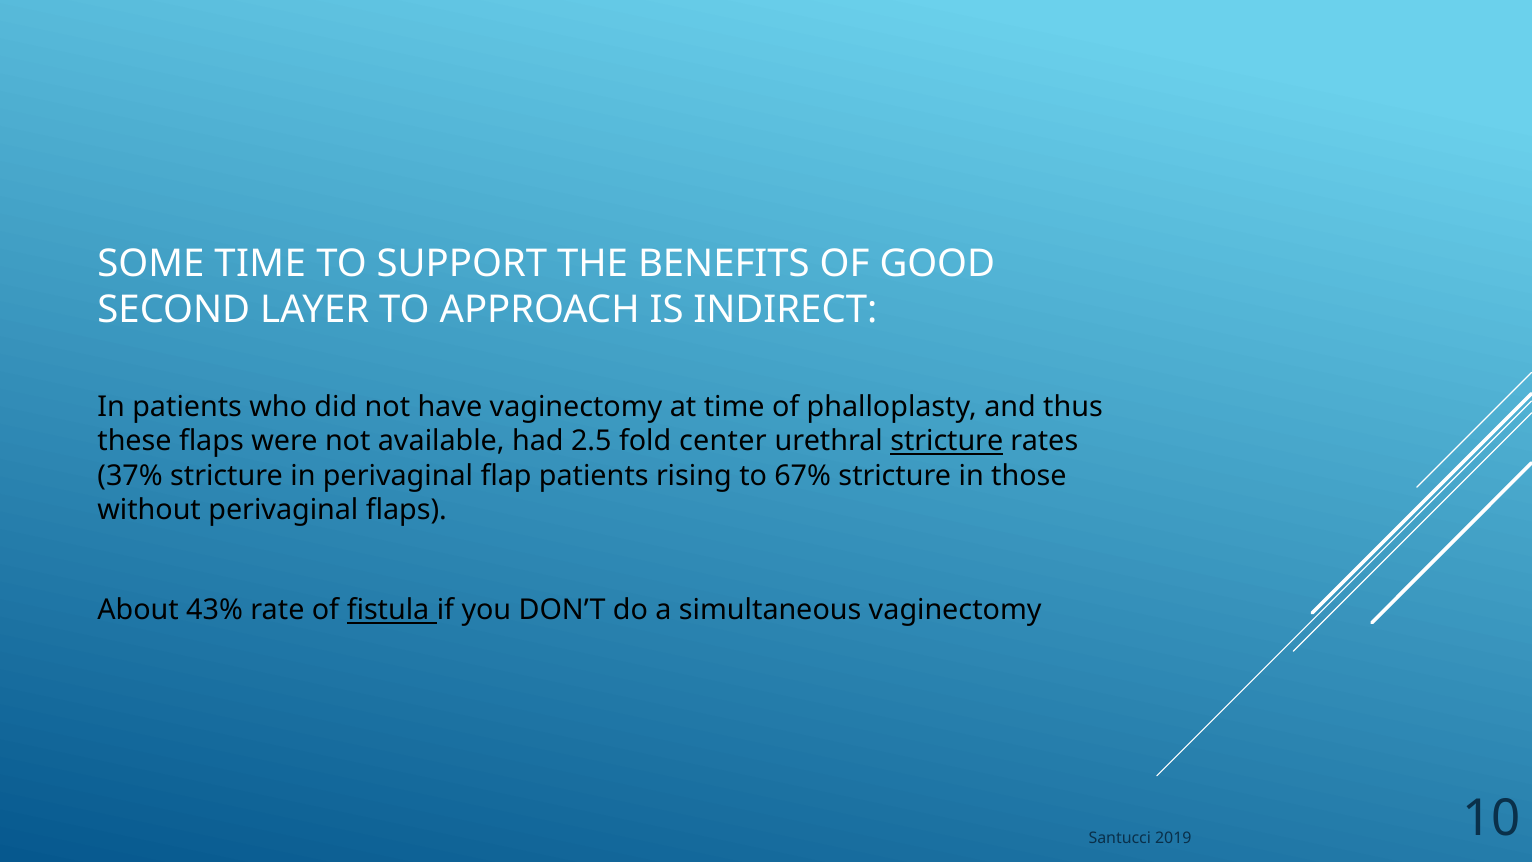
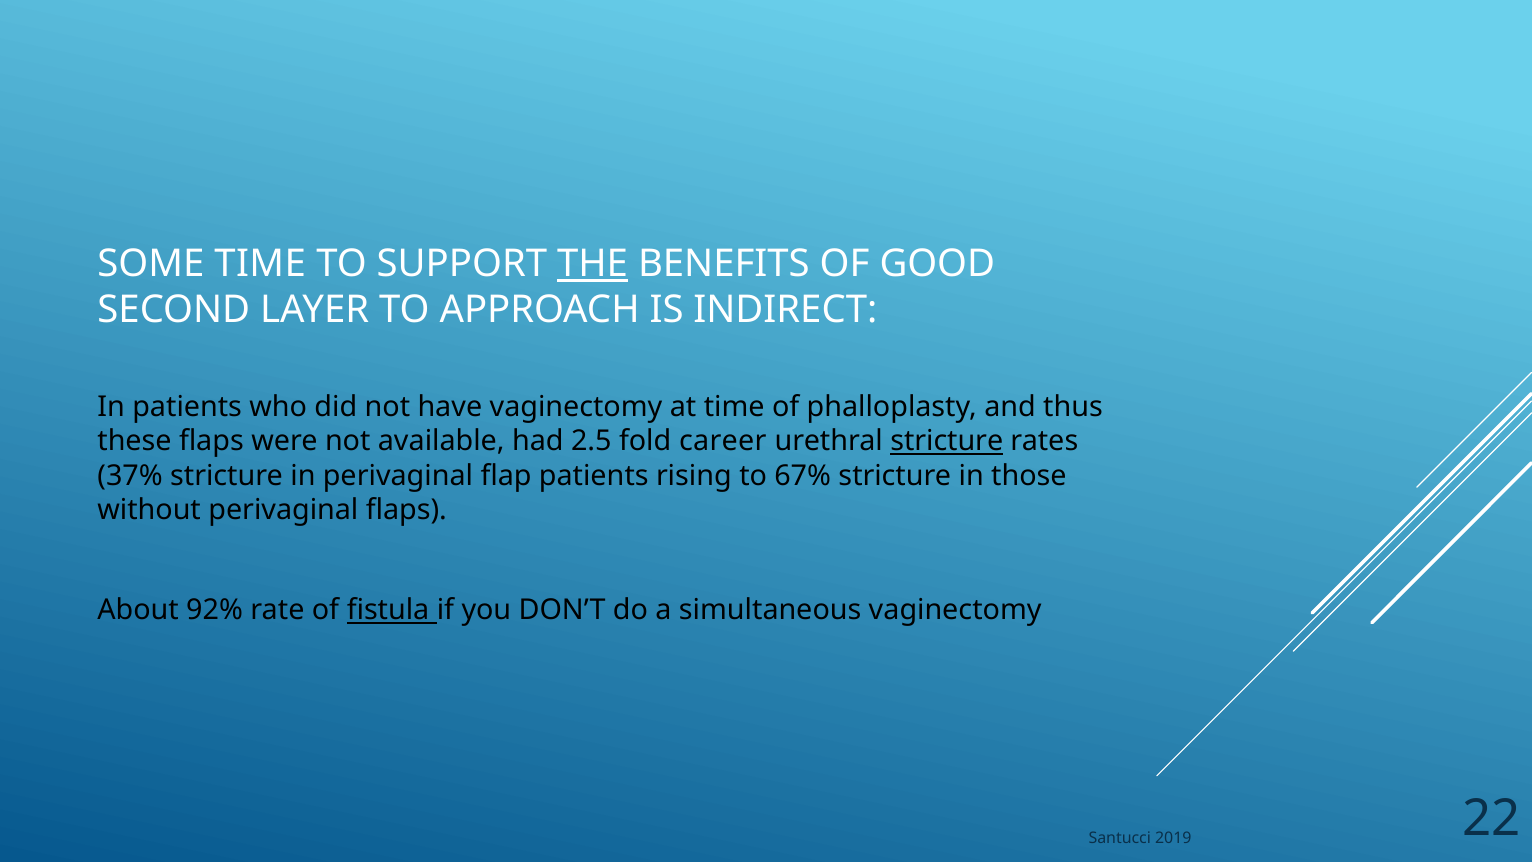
THE underline: none -> present
center: center -> career
43%: 43% -> 92%
10: 10 -> 22
